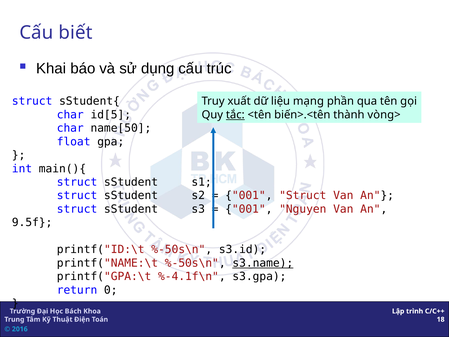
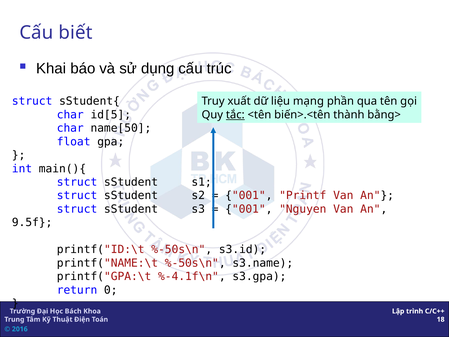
vòng>: vòng> -> bằng>
001 Struct: Struct -> Printf
s3.name underline: present -> none
